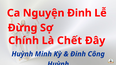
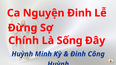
Chết: Chết -> Sống
